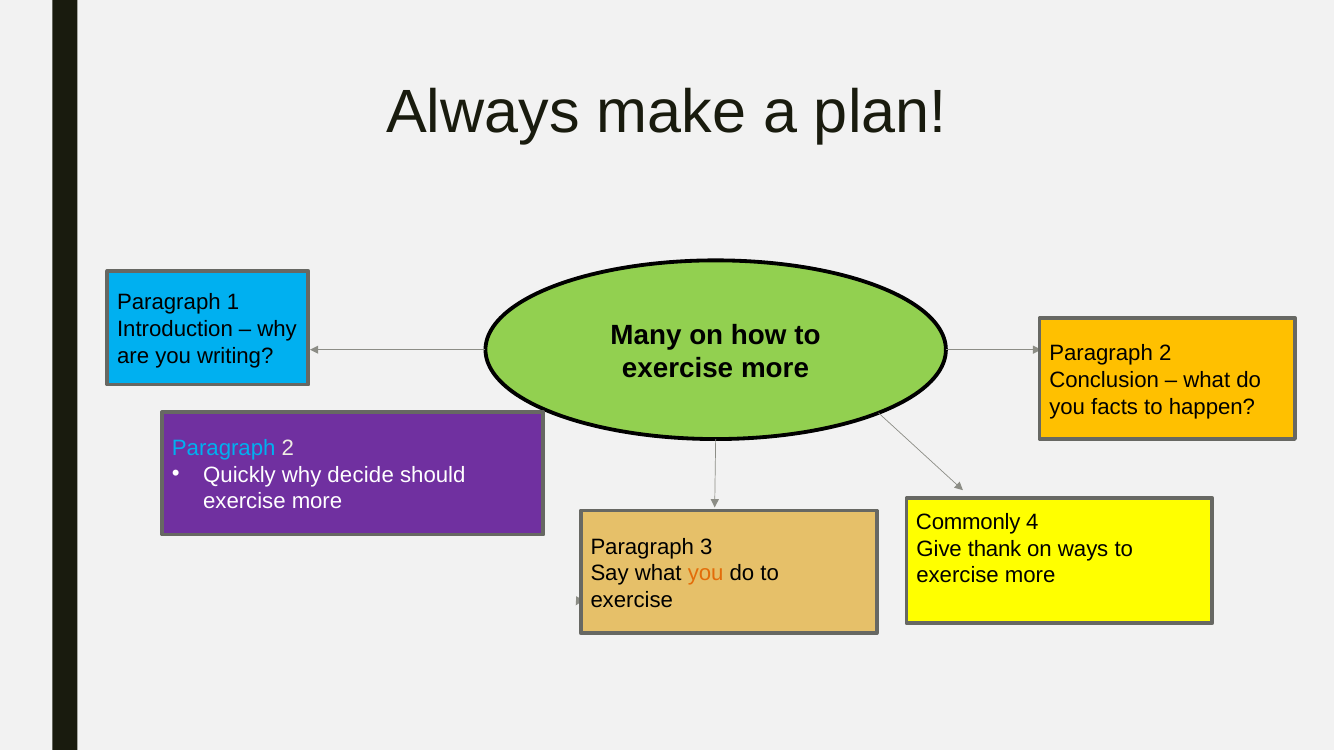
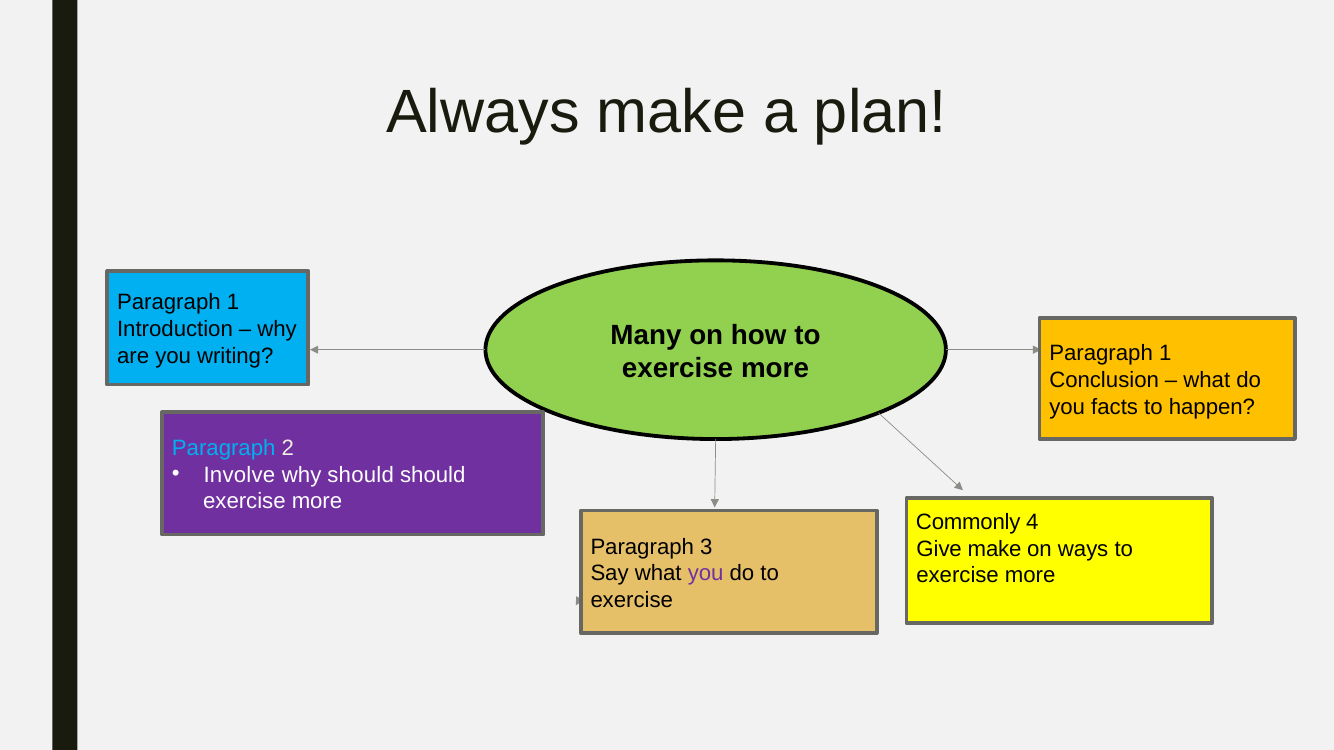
writing Paragraph 2: 2 -> 1
Quickly: Quickly -> Involve
why decide: decide -> should
Give thank: thank -> make
you at (706, 574) colour: orange -> purple
